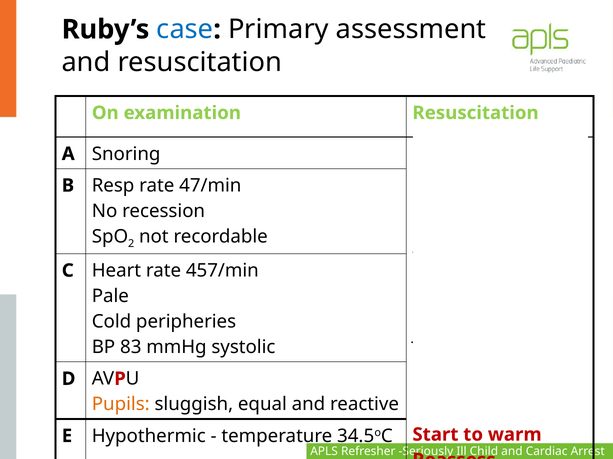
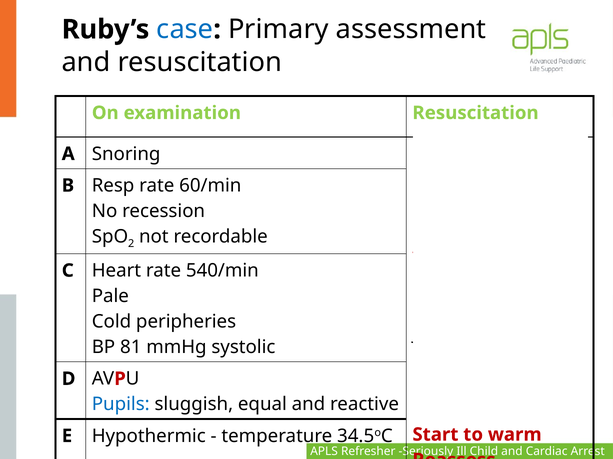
47/min: 47/min -> 60/min
457/min: 457/min -> 540/min
83: 83 -> 81
Pupils colour: orange -> blue
